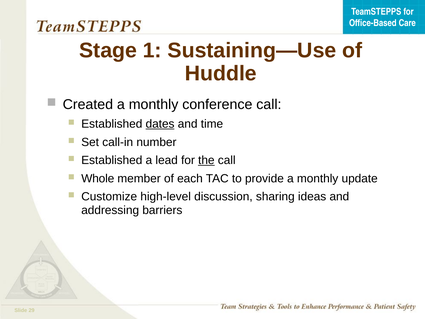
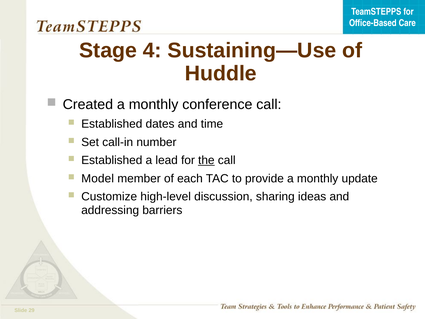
Stage 1: 1 -> 4
dates underline: present -> none
Whole: Whole -> Model
